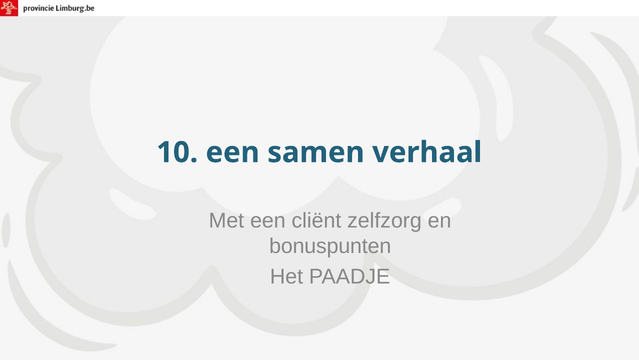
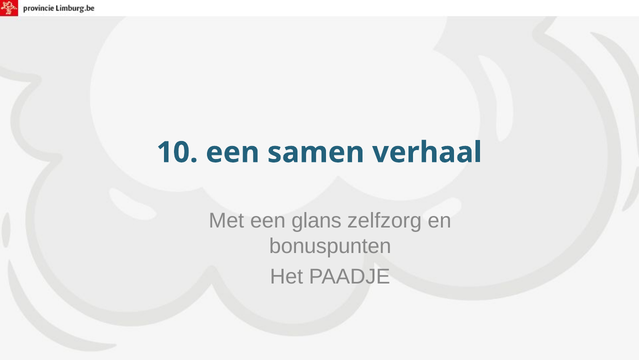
cliënt: cliënt -> glans
